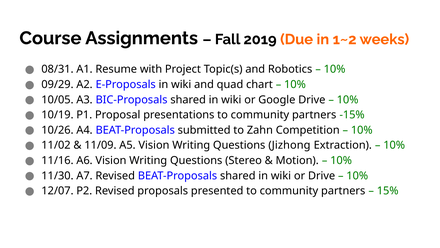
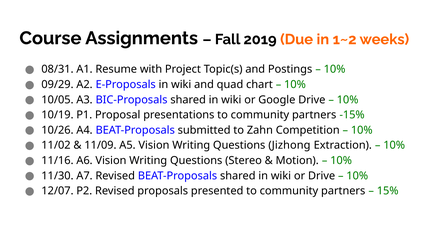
Robotics: Robotics -> Postings
